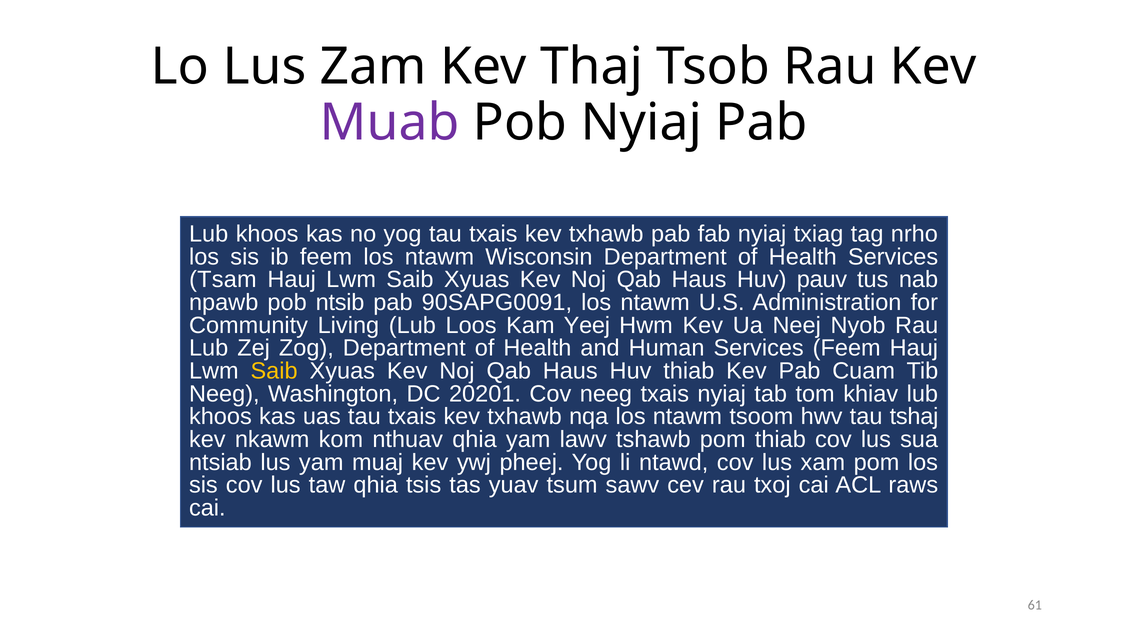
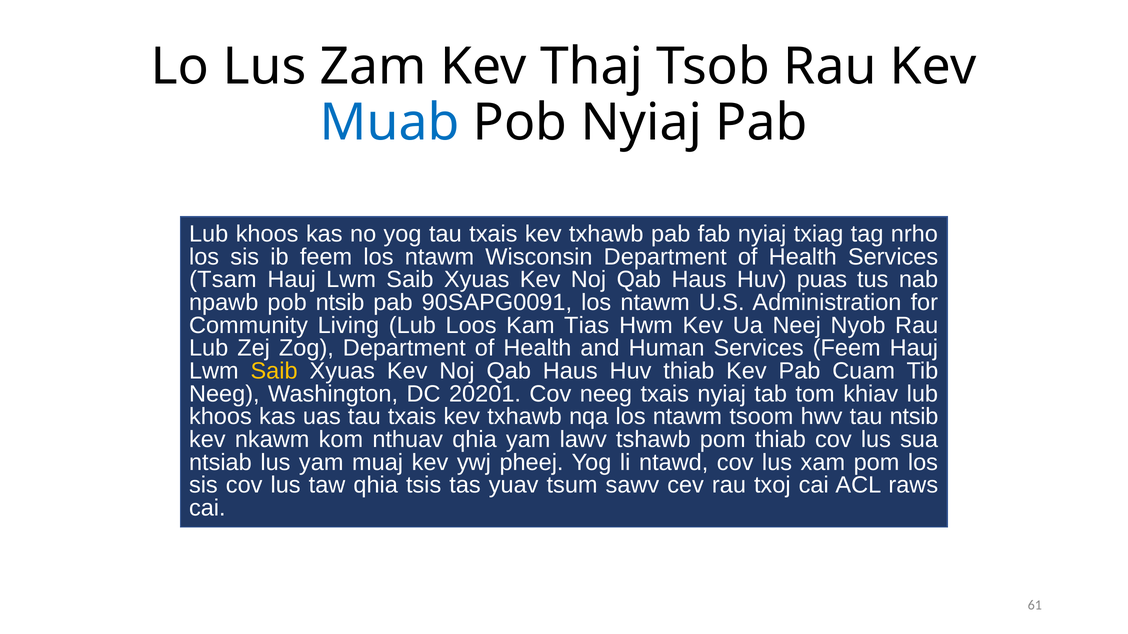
Muab colour: purple -> blue
pauv: pauv -> puas
Yeej: Yeej -> Tias
tau tshaj: tshaj -> ntsib
